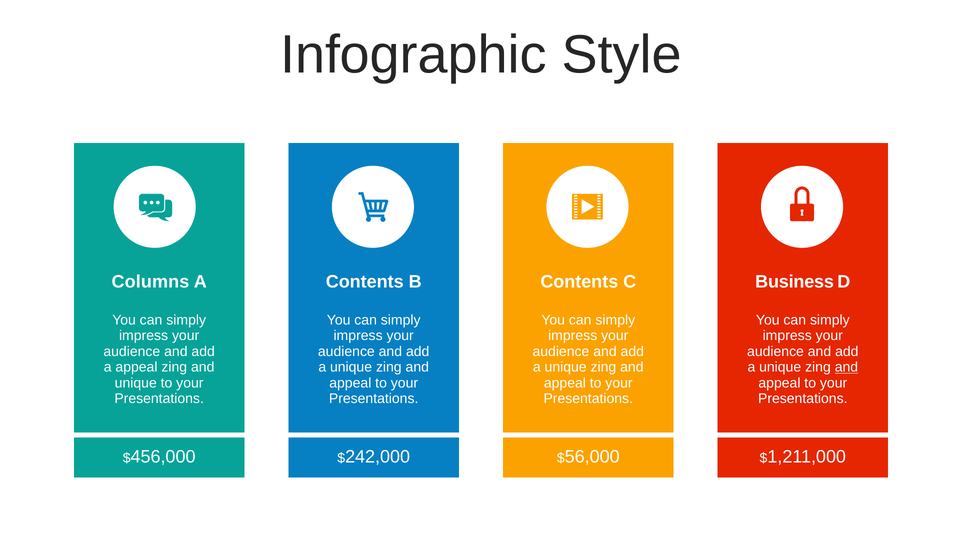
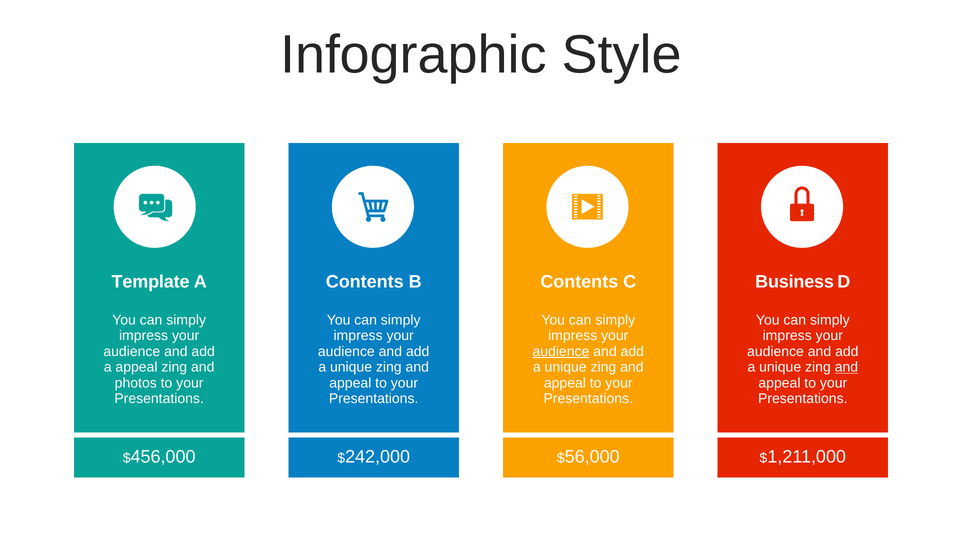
Columns: Columns -> Template
audience at (561, 352) underline: none -> present
unique at (136, 383): unique -> photos
